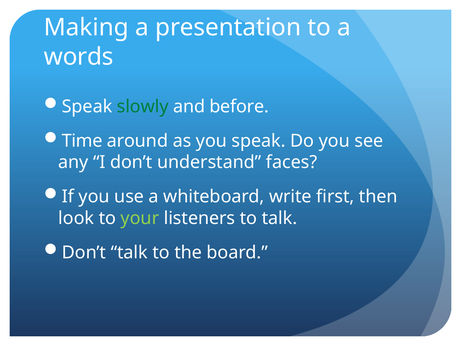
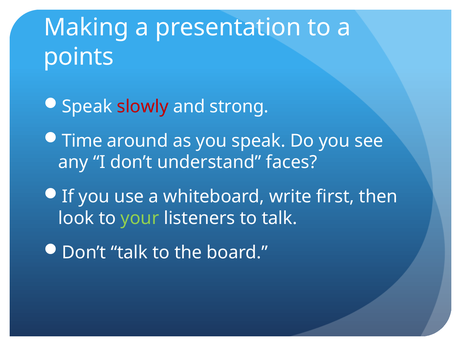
words: words -> points
slowly colour: green -> red
before: before -> strong
